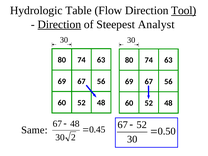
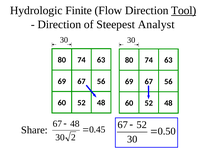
Table: Table -> Finite
Direction at (59, 24) underline: present -> none
Same: Same -> Share
